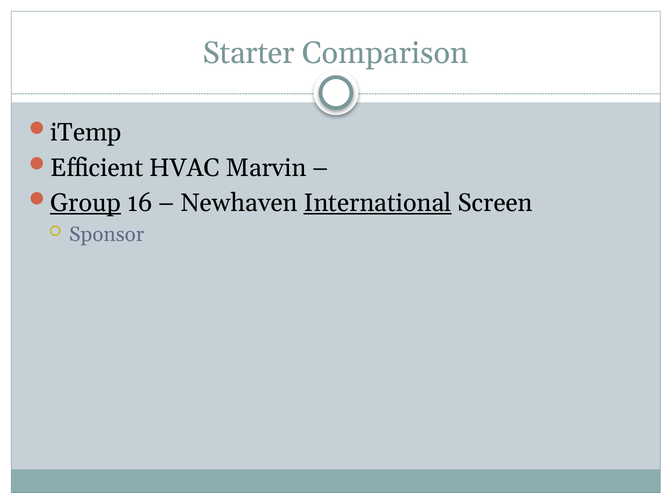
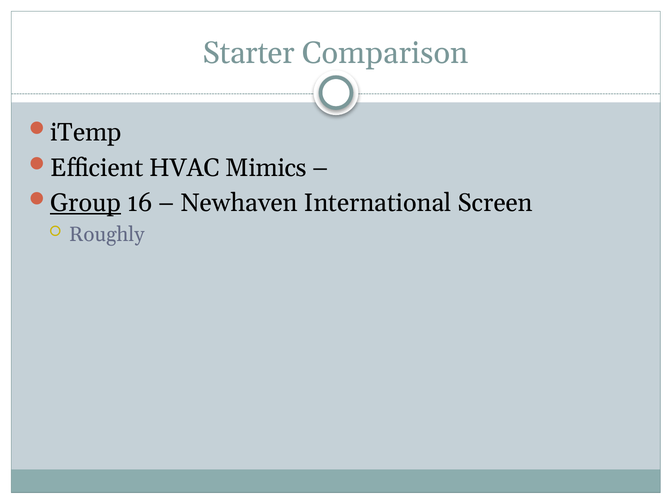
Marvin: Marvin -> Mimics
International underline: present -> none
Sponsor: Sponsor -> Roughly
